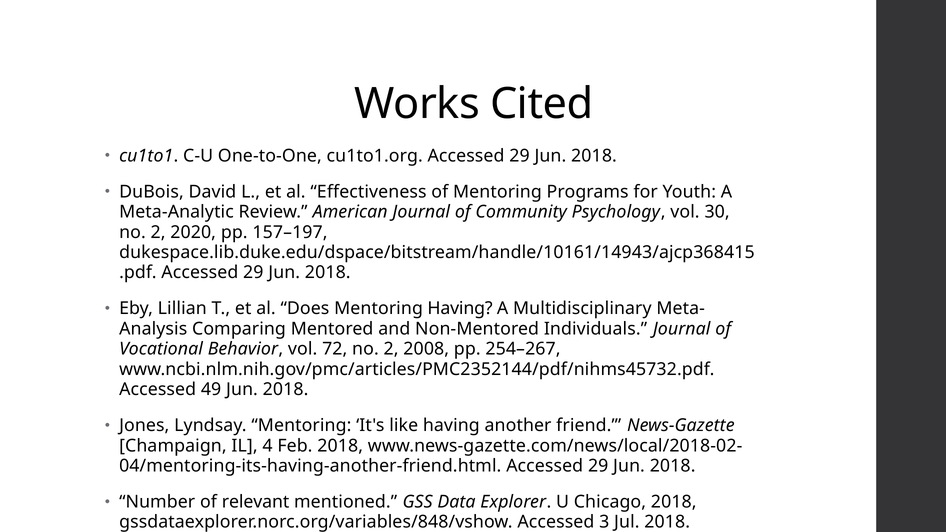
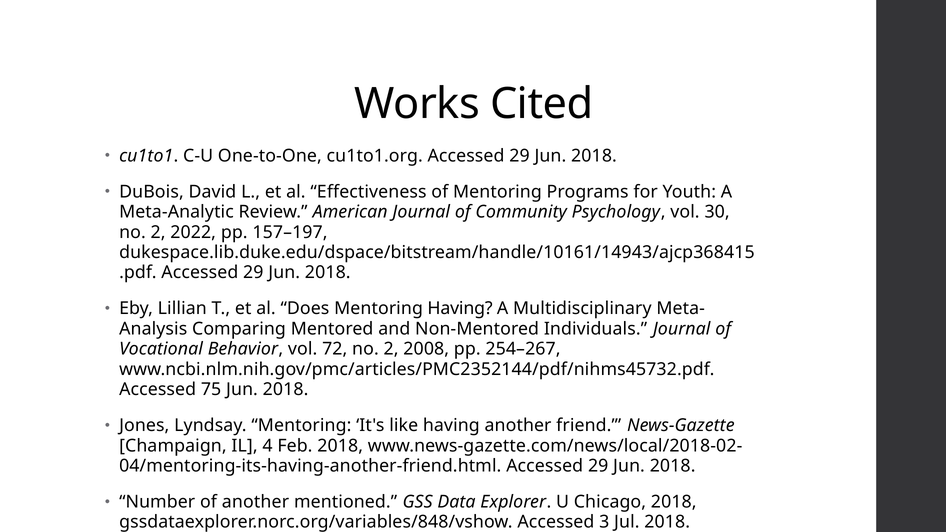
2020: 2020 -> 2022
49: 49 -> 75
of relevant: relevant -> another
